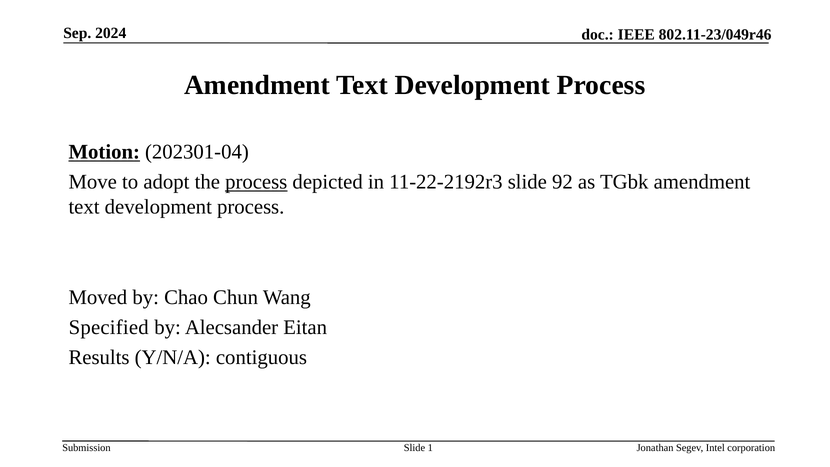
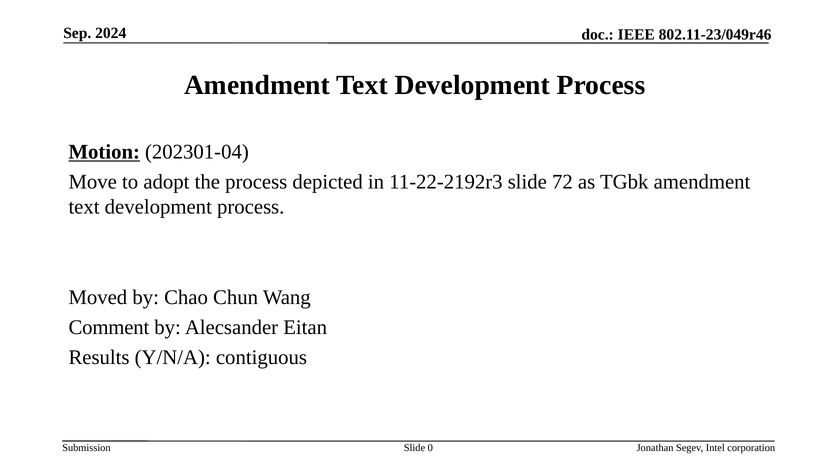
process at (256, 182) underline: present -> none
92: 92 -> 72
Specified: Specified -> Comment
1: 1 -> 0
